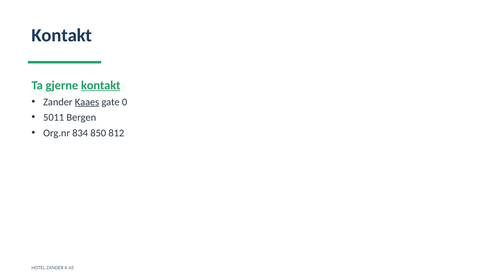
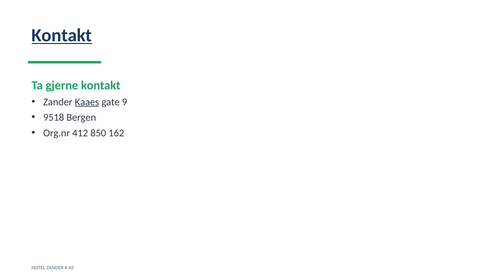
Kontakt at (62, 35) underline: none -> present
kontakt at (101, 85) underline: present -> none
0: 0 -> 9
5011: 5011 -> 9518
834: 834 -> 412
812: 812 -> 162
